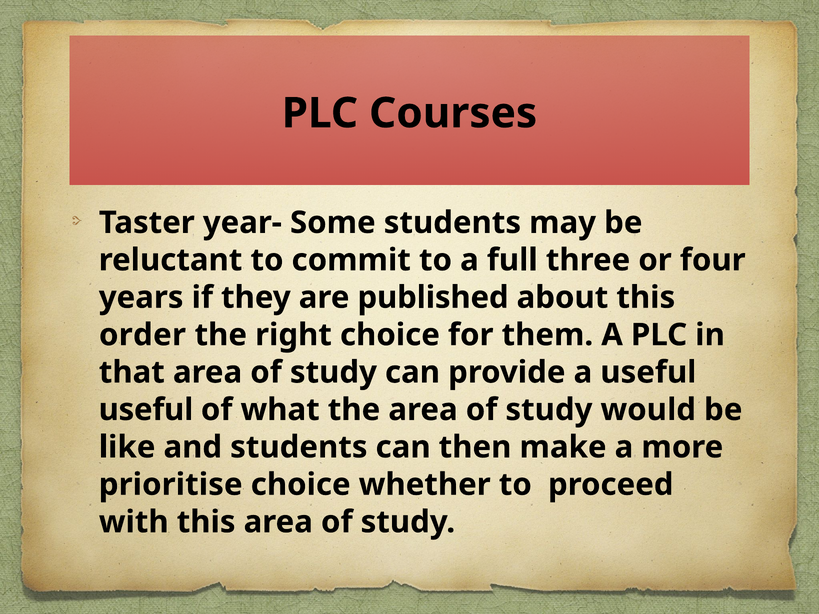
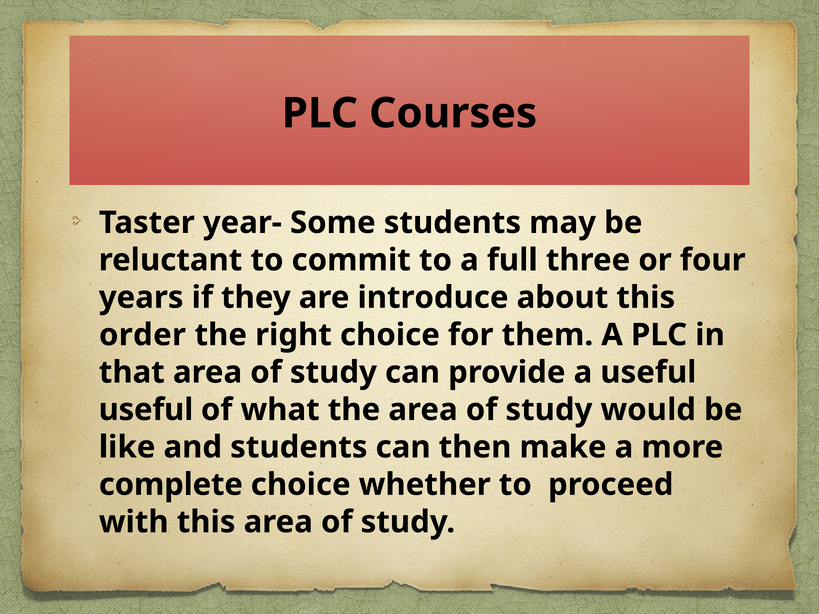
published: published -> introduce
prioritise: prioritise -> complete
